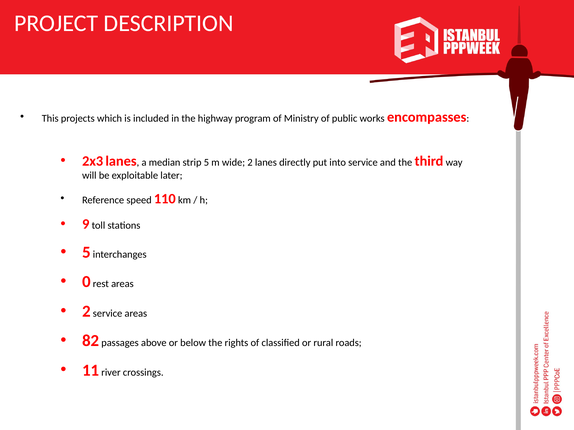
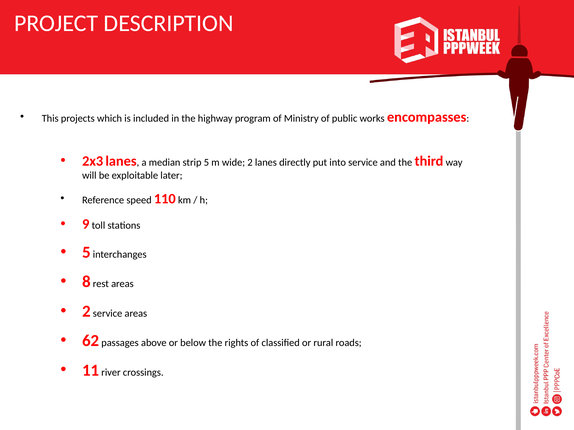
0: 0 -> 8
82: 82 -> 62
